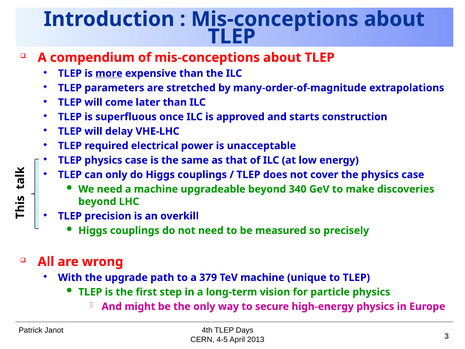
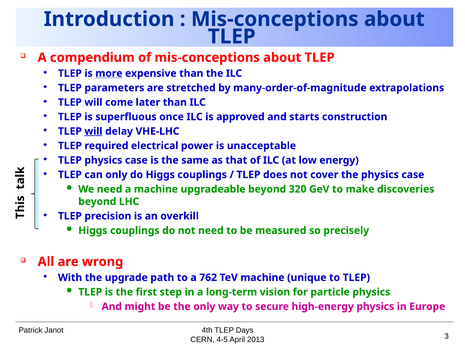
will at (93, 131) underline: none -> present
340: 340 -> 320
379: 379 -> 762
